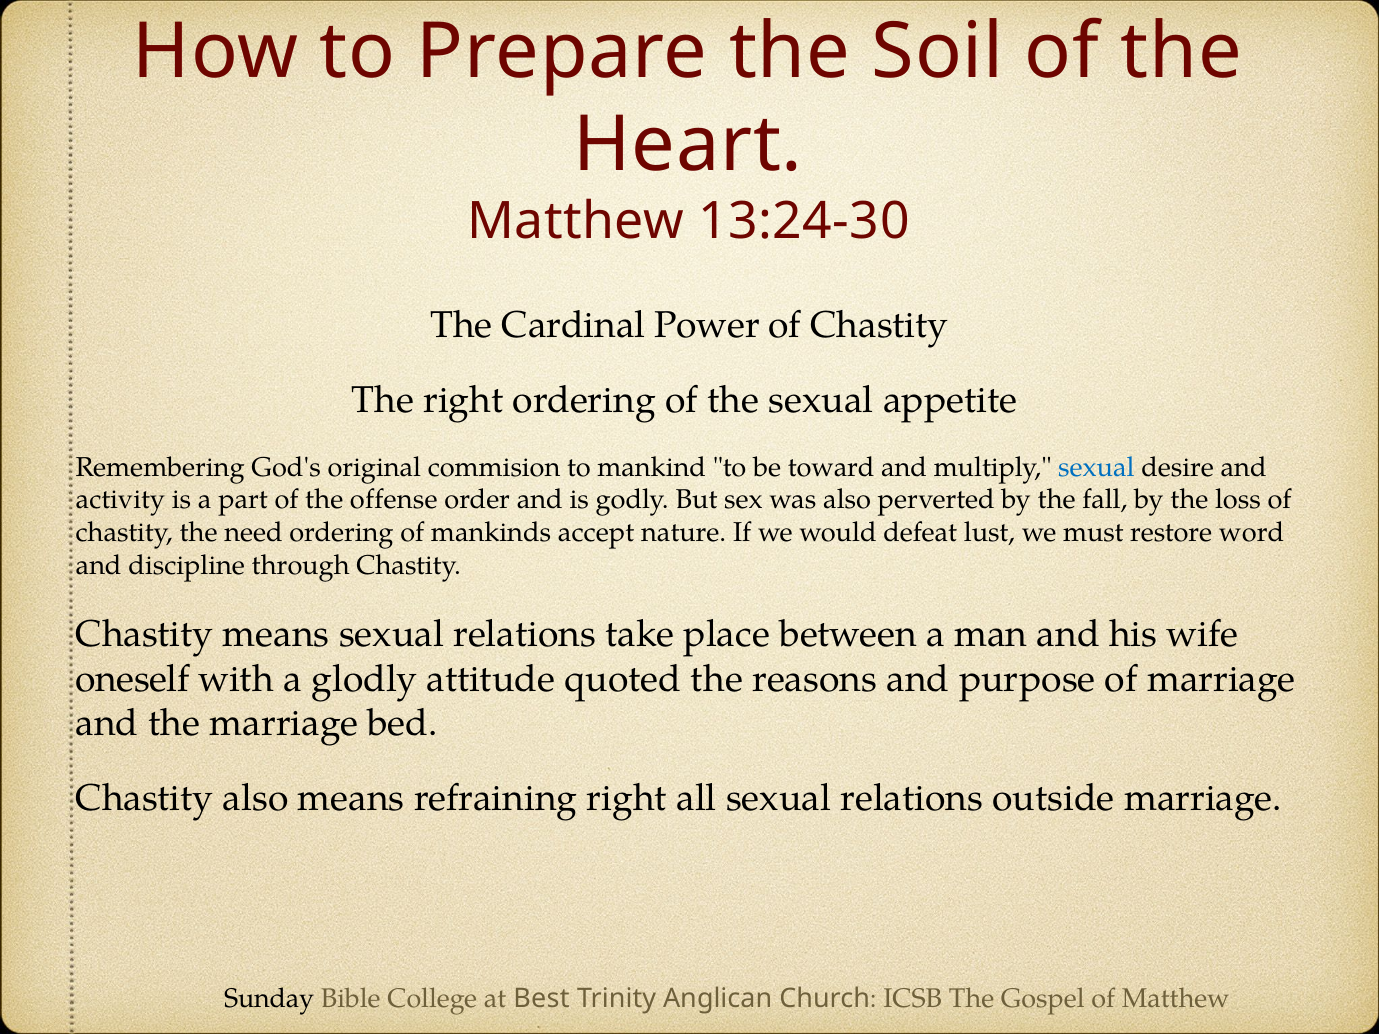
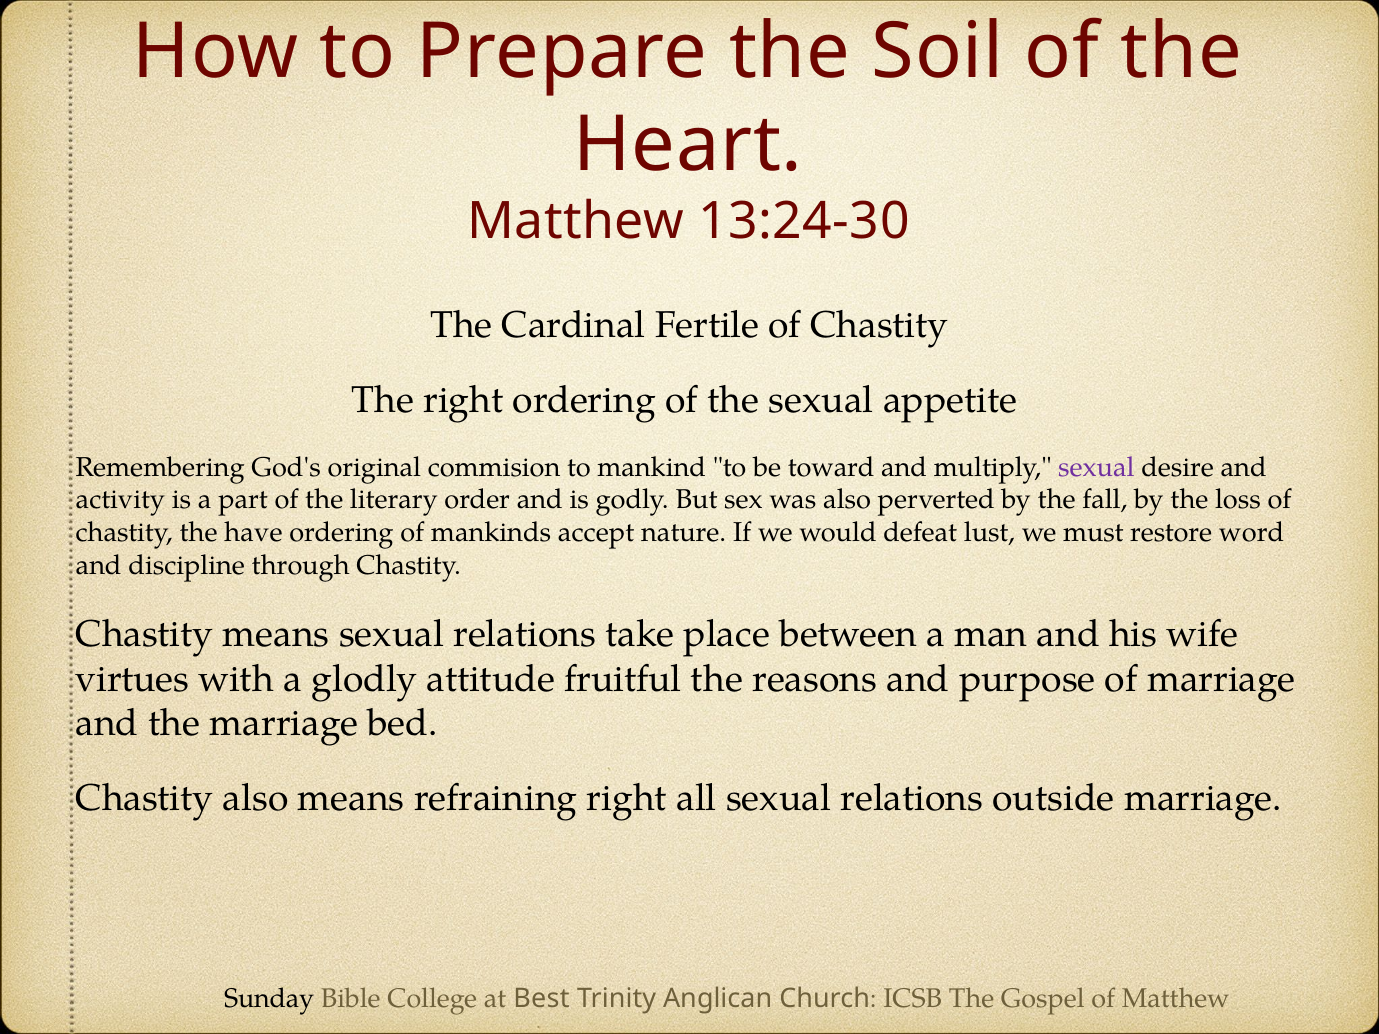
Power: Power -> Fertile
sexual at (1096, 468) colour: blue -> purple
offense: offense -> literary
need: need -> have
oneself: oneself -> virtues
quoted: quoted -> fruitful
